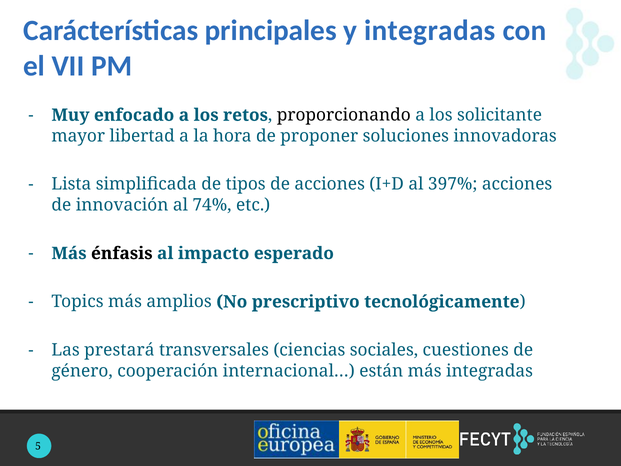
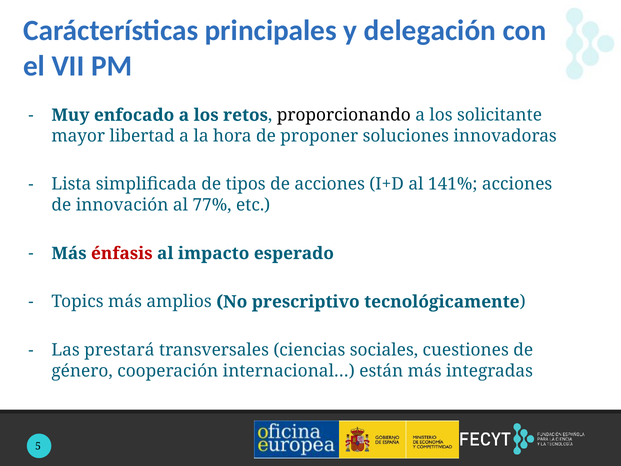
y integradas: integradas -> delegación
397%: 397% -> 141%
74%: 74% -> 77%
énfasis colour: black -> red
